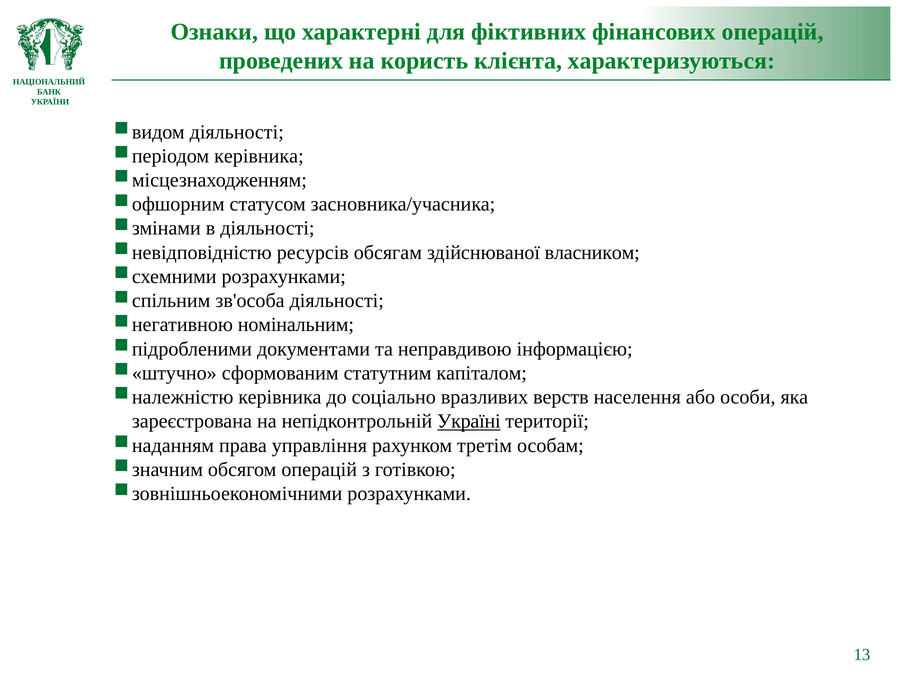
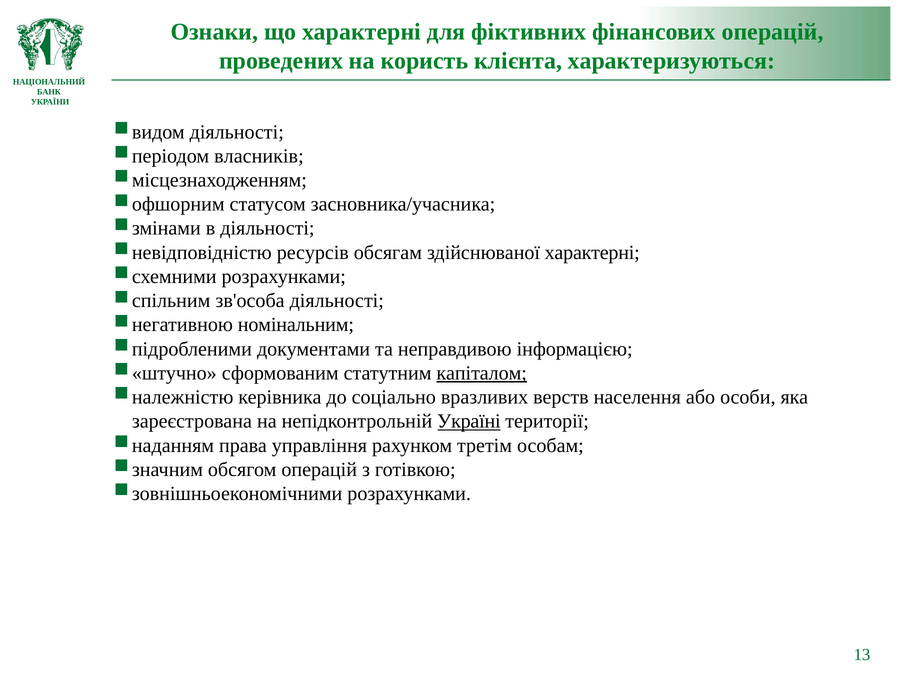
керівника at (259, 156): керівника -> власників
здійснюваної власником: власником -> характерні
капіталом underline: none -> present
